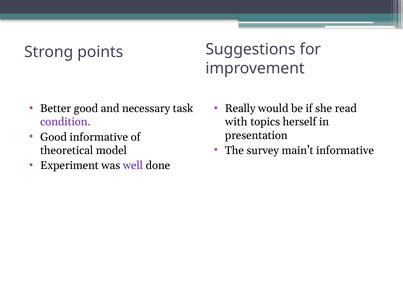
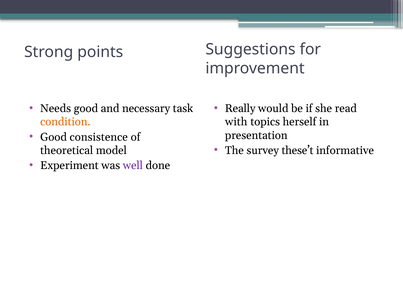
Better: Better -> Needs
condition colour: purple -> orange
Good informative: informative -> consistence
main’t: main’t -> these’t
